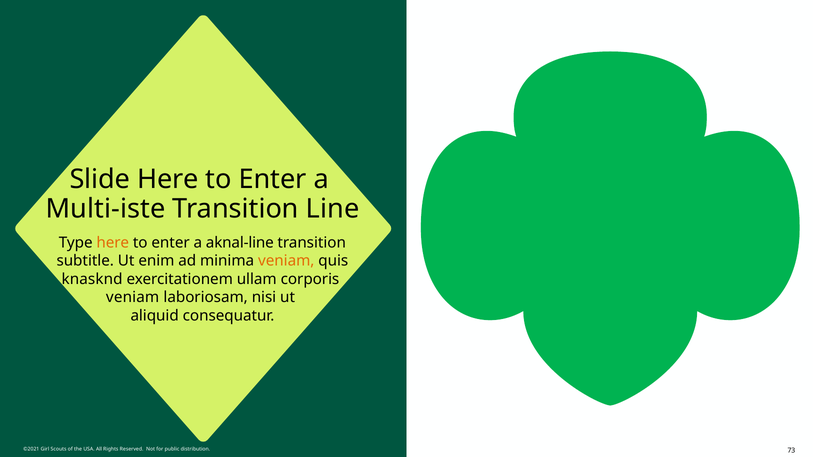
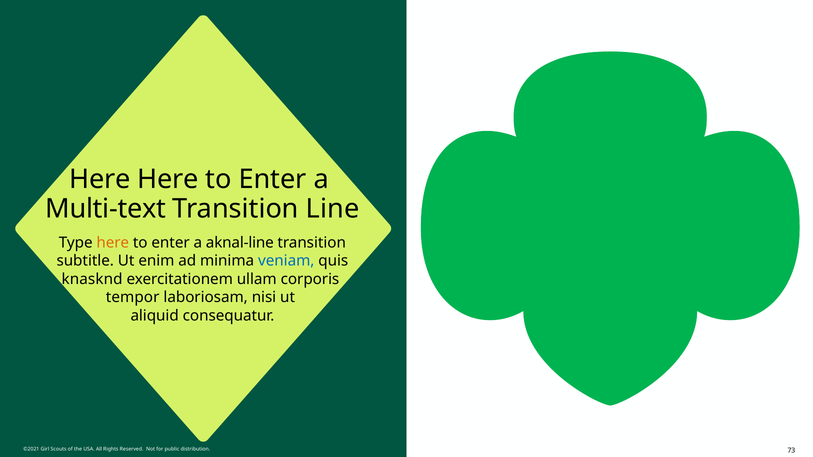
Slide at (100, 180): Slide -> Here
Multi-iste: Multi-iste -> Multi-text
veniam at (286, 261) colour: orange -> blue
veniam at (133, 298): veniam -> tempor
